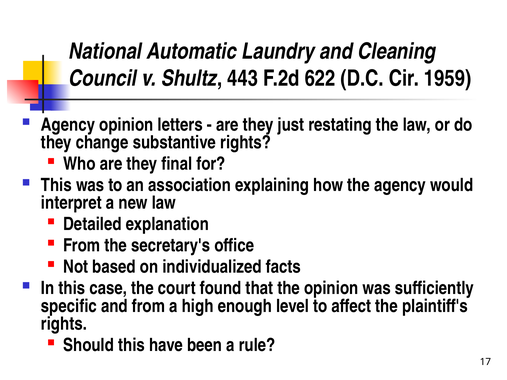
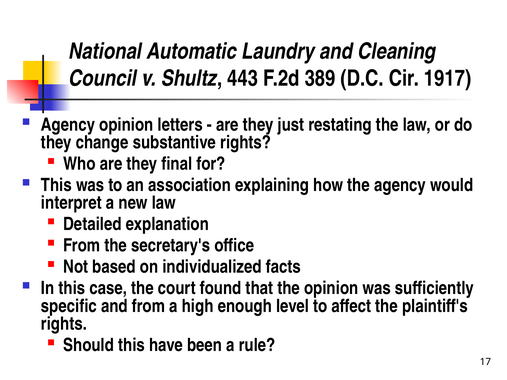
622: 622 -> 389
1959: 1959 -> 1917
